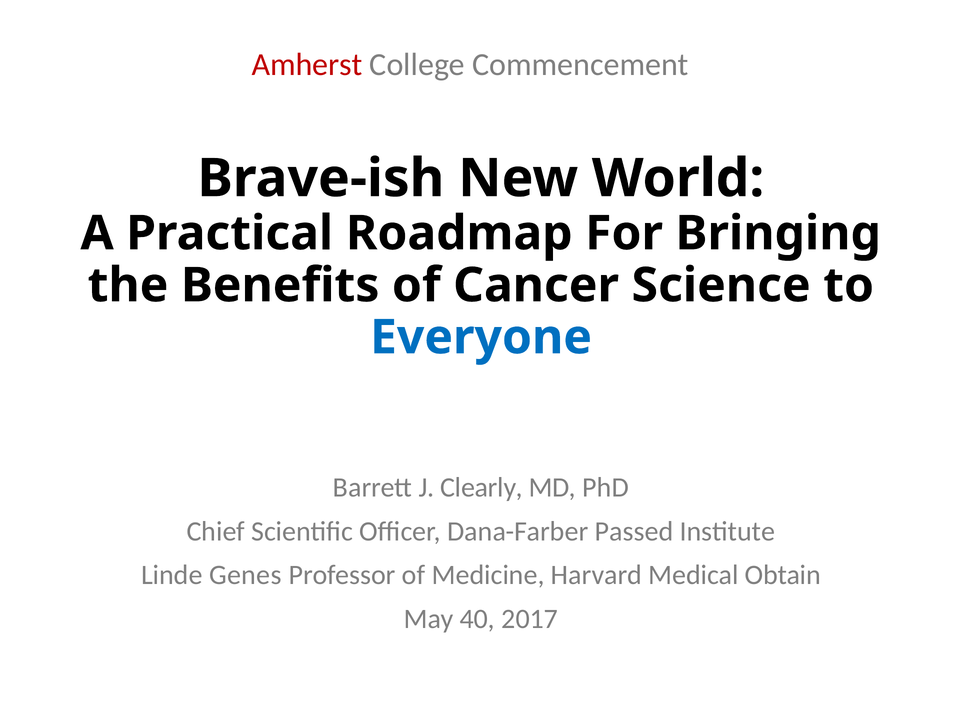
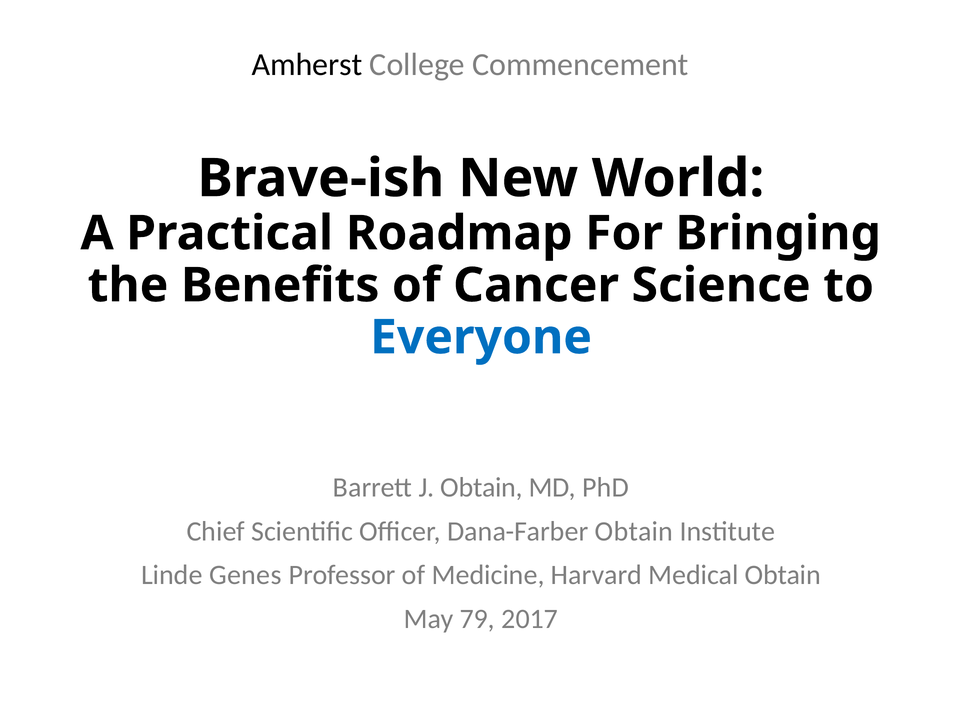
Amherst colour: red -> black
J Clearly: Clearly -> Obtain
Dana-Farber Passed: Passed -> Obtain
40: 40 -> 79
